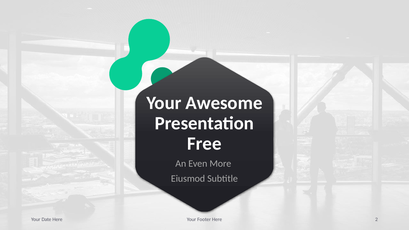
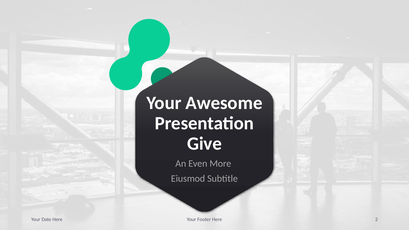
Free: Free -> Give
